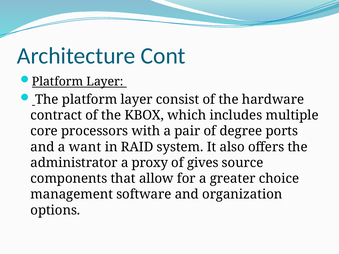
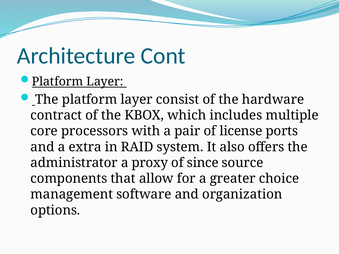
degree: degree -> license
want: want -> extra
gives: gives -> since
